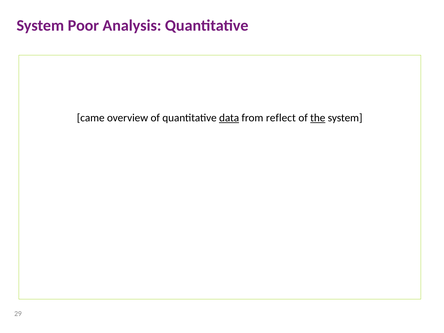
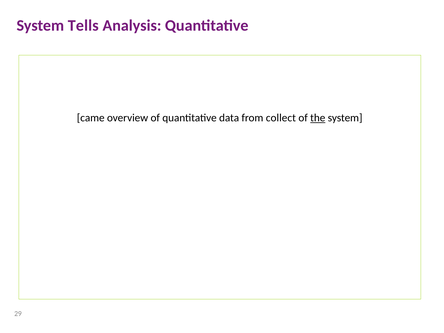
Poor: Poor -> Tells
data underline: present -> none
reflect: reflect -> collect
